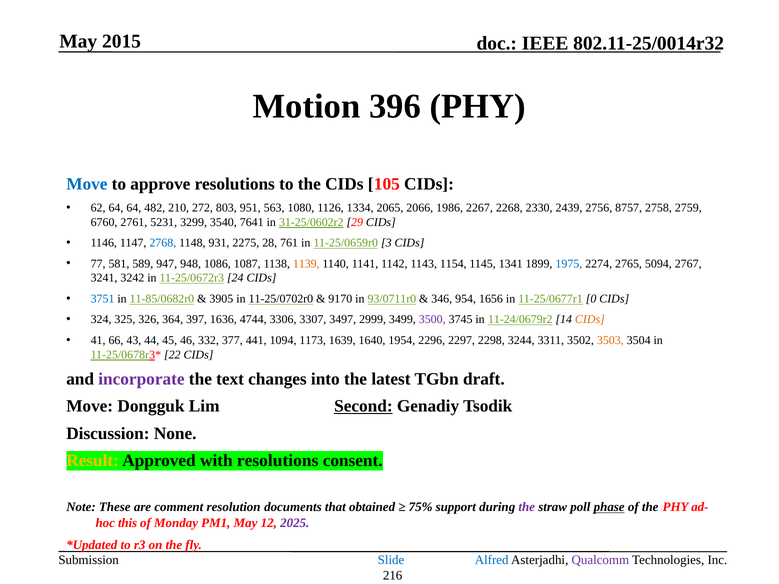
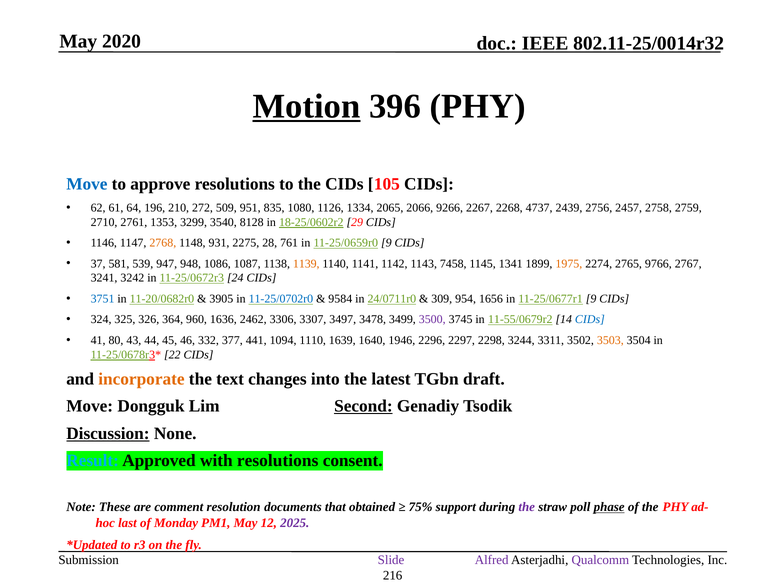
2015: 2015 -> 2020
Motion underline: none -> present
62 64: 64 -> 61
482: 482 -> 196
803: 803 -> 509
563: 563 -> 835
1986: 1986 -> 9266
2330: 2330 -> 4737
8757: 8757 -> 2457
6760: 6760 -> 2710
5231: 5231 -> 1353
7641: 7641 -> 8128
31-25/0602r2: 31-25/0602r2 -> 18-25/0602r2
2768 colour: blue -> orange
11-25/0659r0 3: 3 -> 9
77: 77 -> 37
589: 589 -> 539
1154: 1154 -> 7458
1975 colour: blue -> orange
5094: 5094 -> 9766
11-85/0682r0: 11-85/0682r0 -> 11-20/0682r0
11-25/0702r0 colour: black -> blue
9170: 9170 -> 9584
93/0711r0: 93/0711r0 -> 24/0711r0
346: 346 -> 309
11-25/0677r1 0: 0 -> 9
397: 397 -> 960
4744: 4744 -> 2462
2999: 2999 -> 3478
11-24/0679r2: 11-24/0679r2 -> 11-55/0679r2
CIDs at (590, 320) colour: orange -> blue
66: 66 -> 80
1173: 1173 -> 1110
1954: 1954 -> 1946
incorporate colour: purple -> orange
Discussion underline: none -> present
Result colour: yellow -> light blue
this: this -> last
Slide colour: blue -> purple
Alfred colour: blue -> purple
